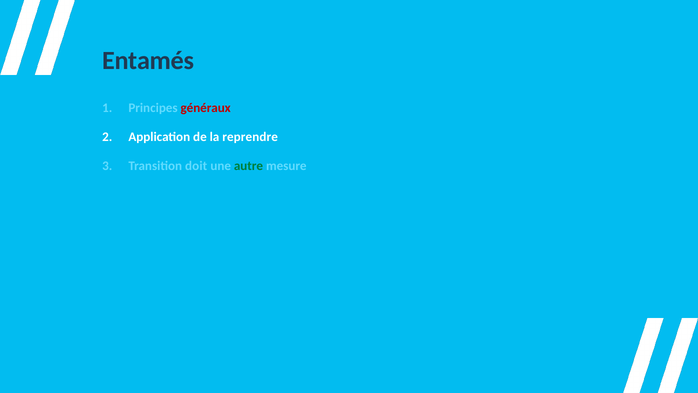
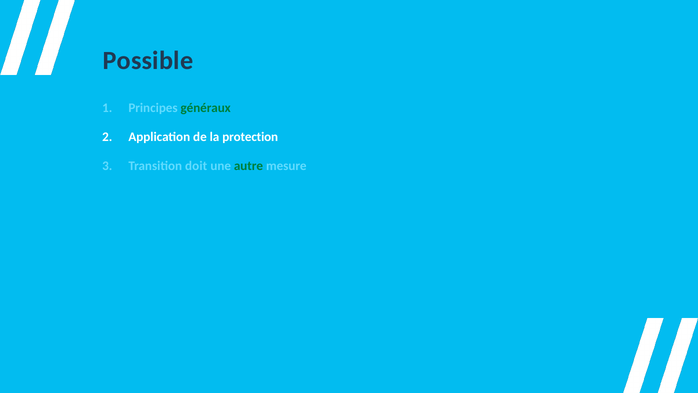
Entamés: Entamés -> Possible
généraux colour: red -> green
reprendre: reprendre -> protection
